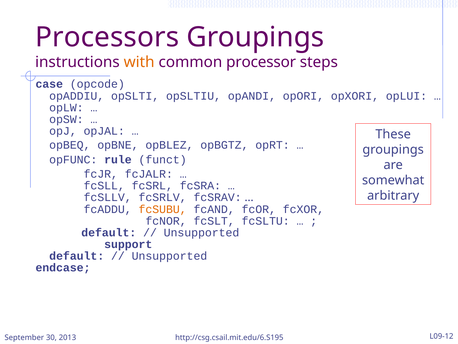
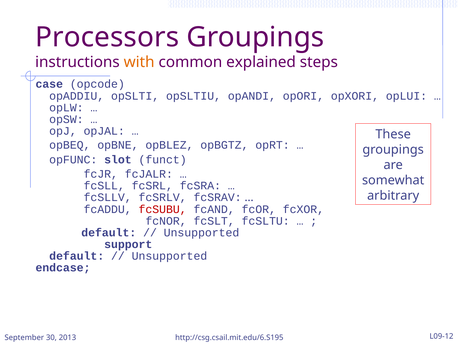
processor: processor -> explained
rule: rule -> slot
fcSUBU colour: orange -> red
